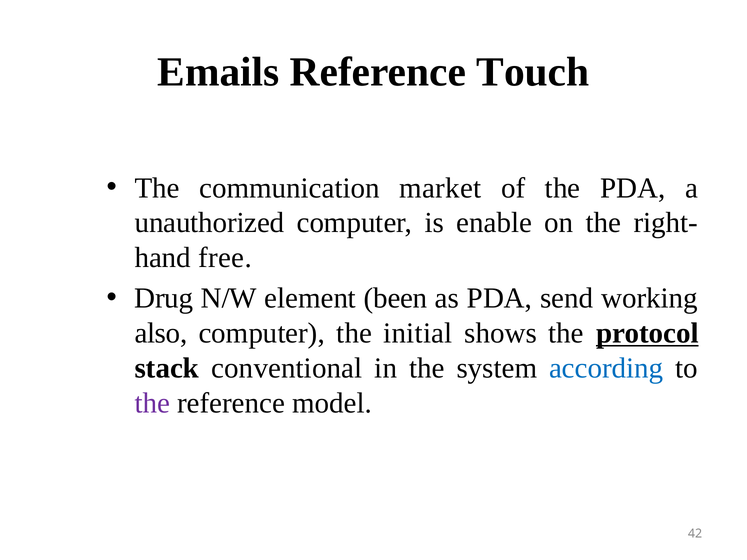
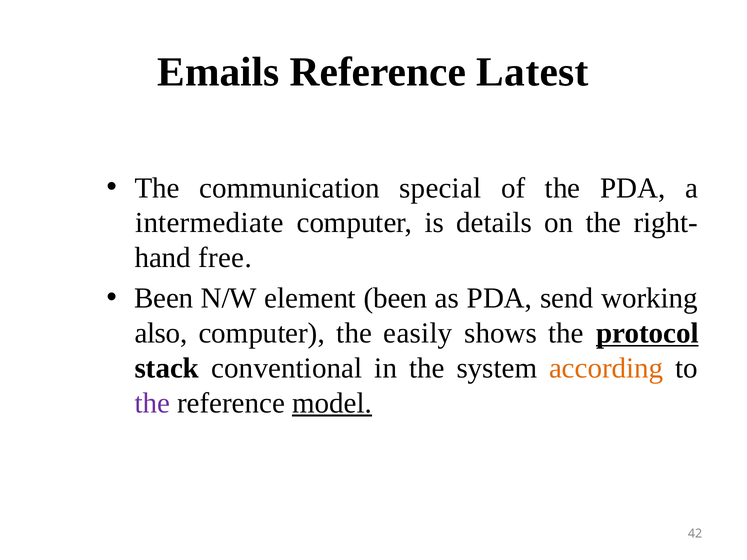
Touch: Touch -> Latest
market: market -> special
unauthorized: unauthorized -> intermediate
enable: enable -> details
Drug at (164, 299): Drug -> Been
initial: initial -> easily
according colour: blue -> orange
model underline: none -> present
